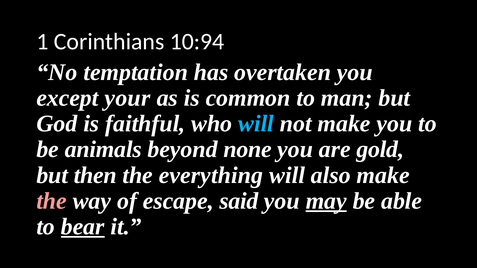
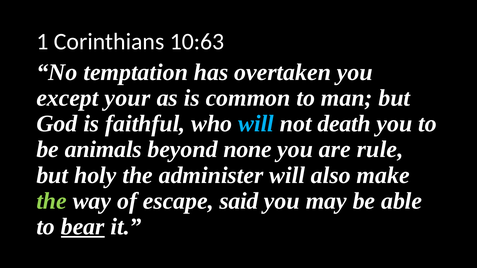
10:94: 10:94 -> 10:63
not make: make -> death
gold: gold -> rule
then: then -> holy
everything: everything -> administer
the at (52, 201) colour: pink -> light green
may underline: present -> none
